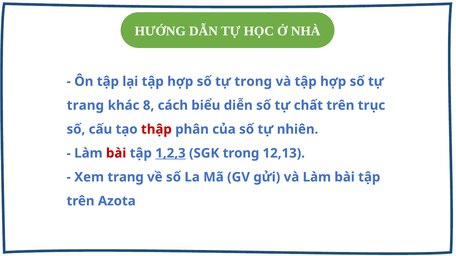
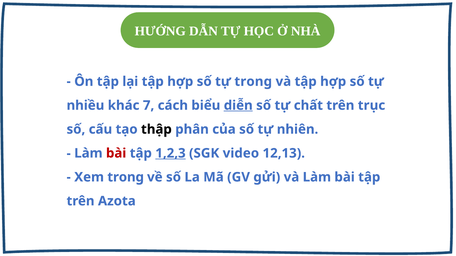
trang at (85, 106): trang -> nhiều
8: 8 -> 7
diễn underline: none -> present
thập colour: red -> black
SGK trong: trong -> video
Xem trang: trang -> trong
